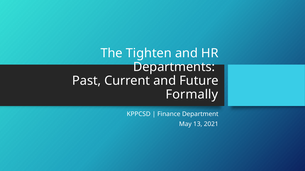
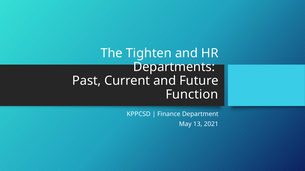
Formally: Formally -> Function
